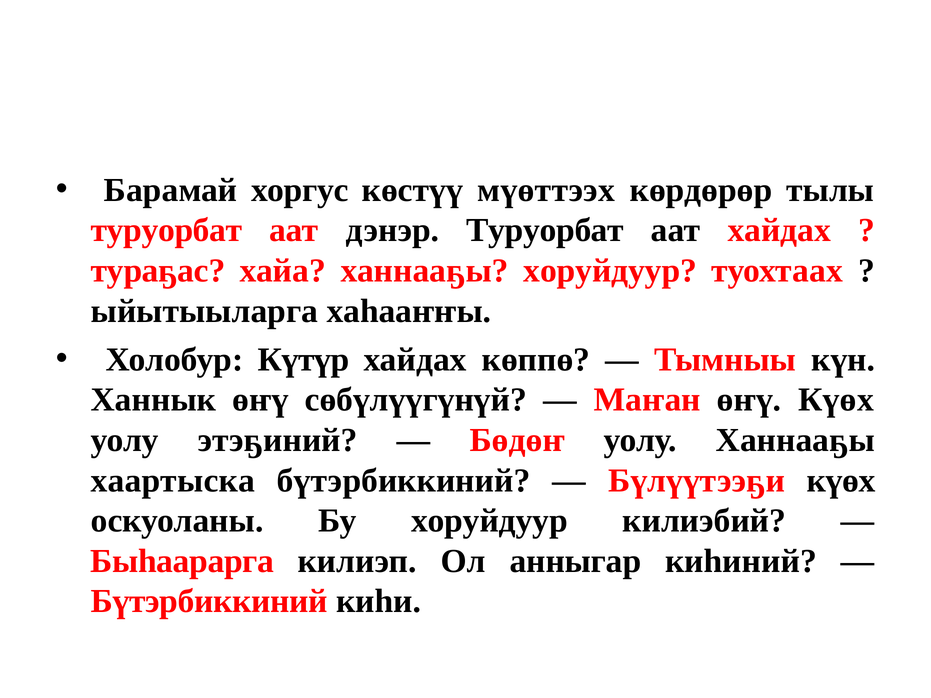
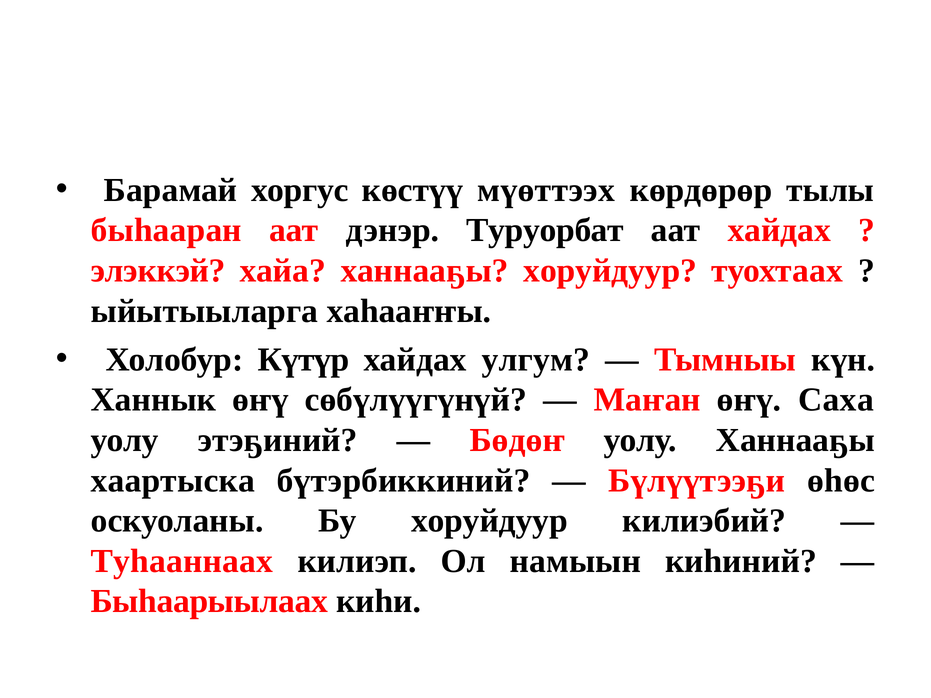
туруорбат at (167, 230): туруорбат -> быһааран
тураҕас: тураҕас -> элэккэй
көппө: көппө -> улгум
өҥү Күөх: Күөх -> Саха
Бүлүүтээҕи күөх: күөх -> өһөс
Быһаарарга: Быһаарарга -> Туһааннаах
анныгар: анныгар -> намыын
Бүтэрбиккиний at (209, 602): Бүтэрбиккиний -> Быһаарыылаах
